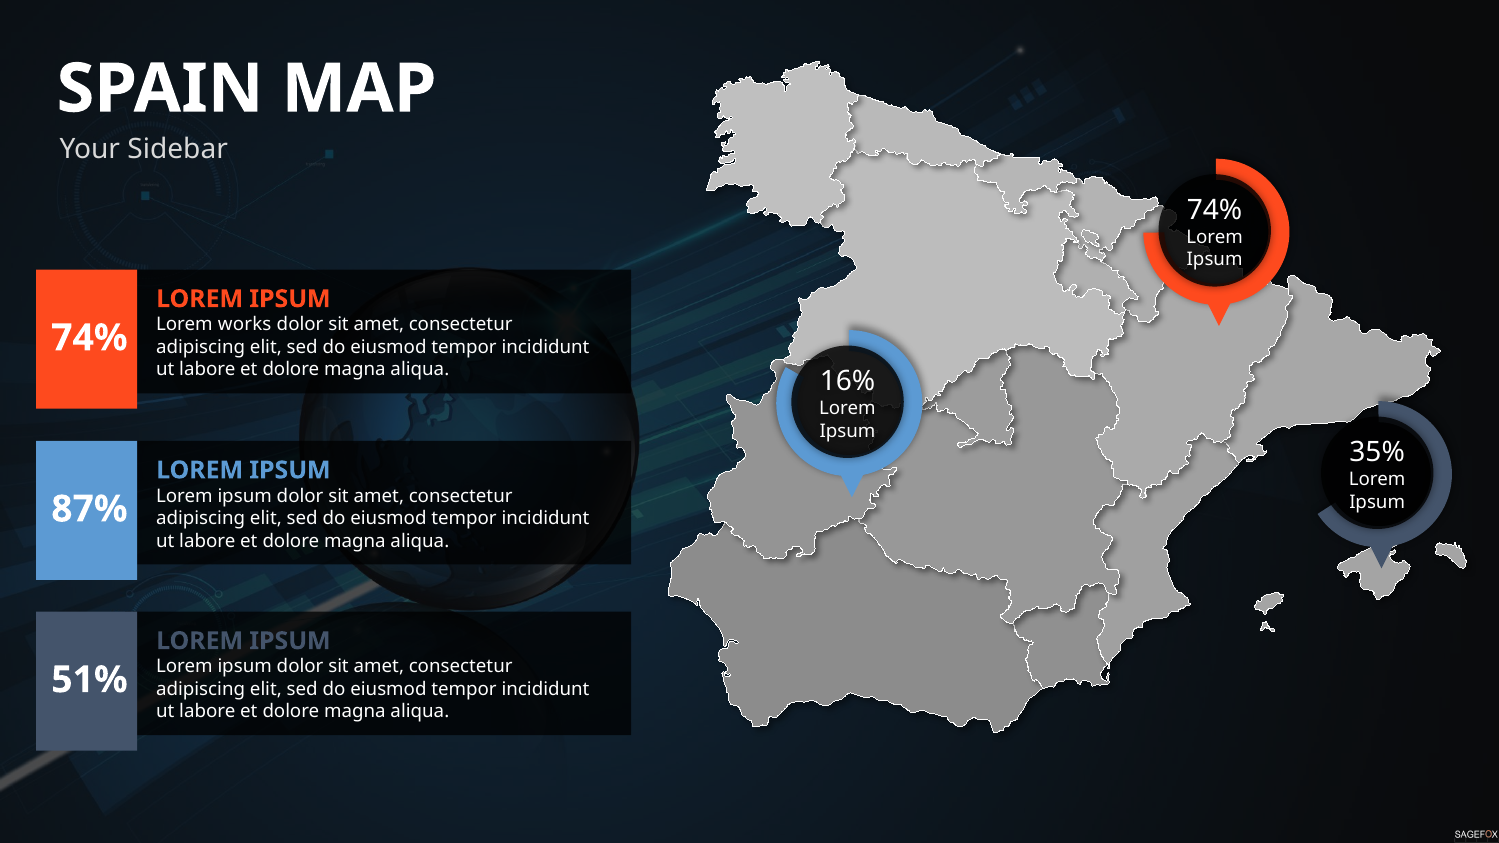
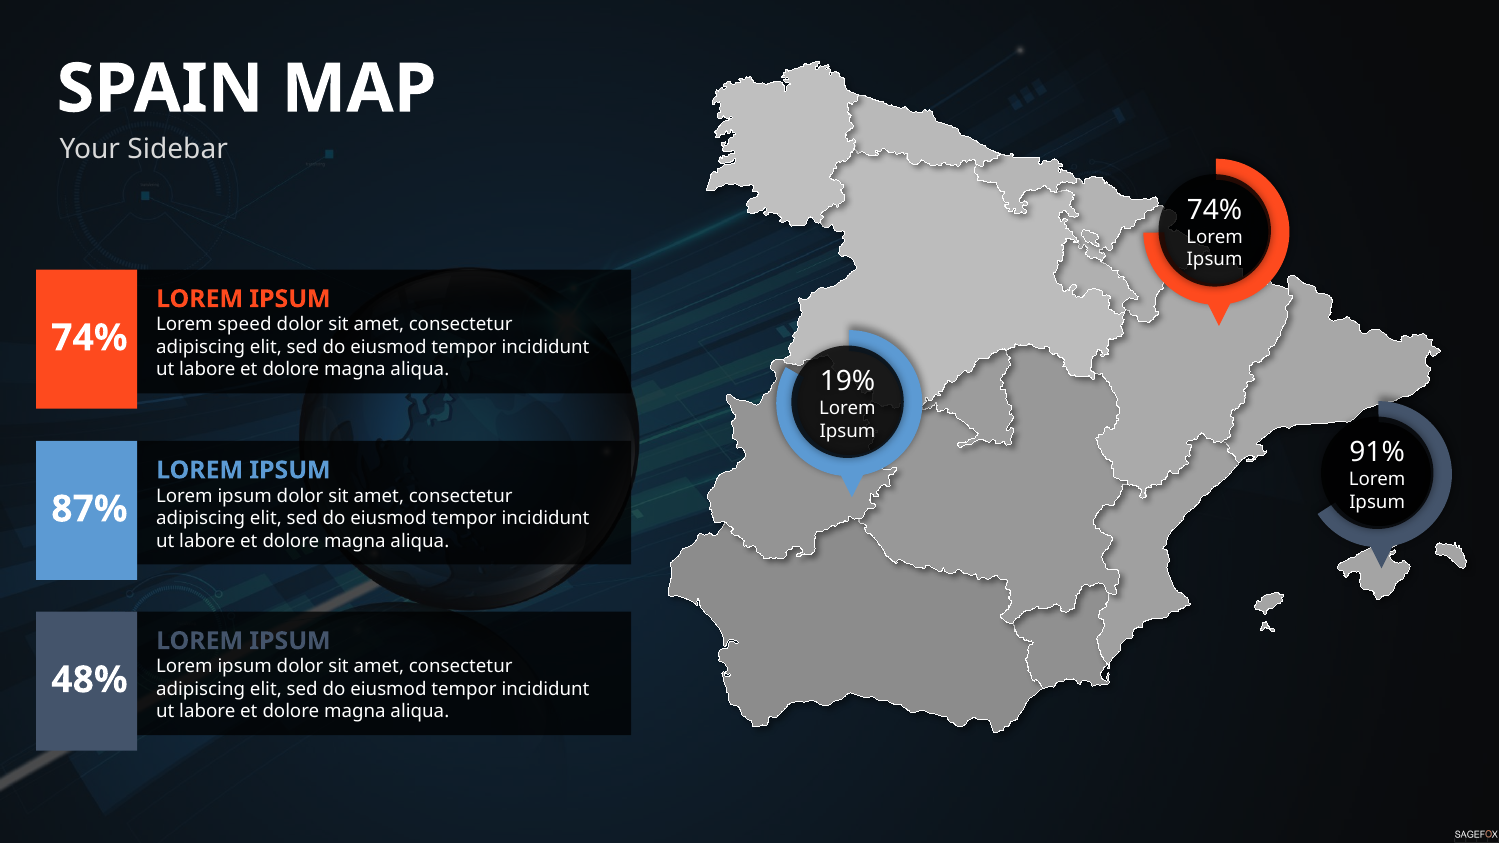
works: works -> speed
16%: 16% -> 19%
35%: 35% -> 91%
51%: 51% -> 48%
